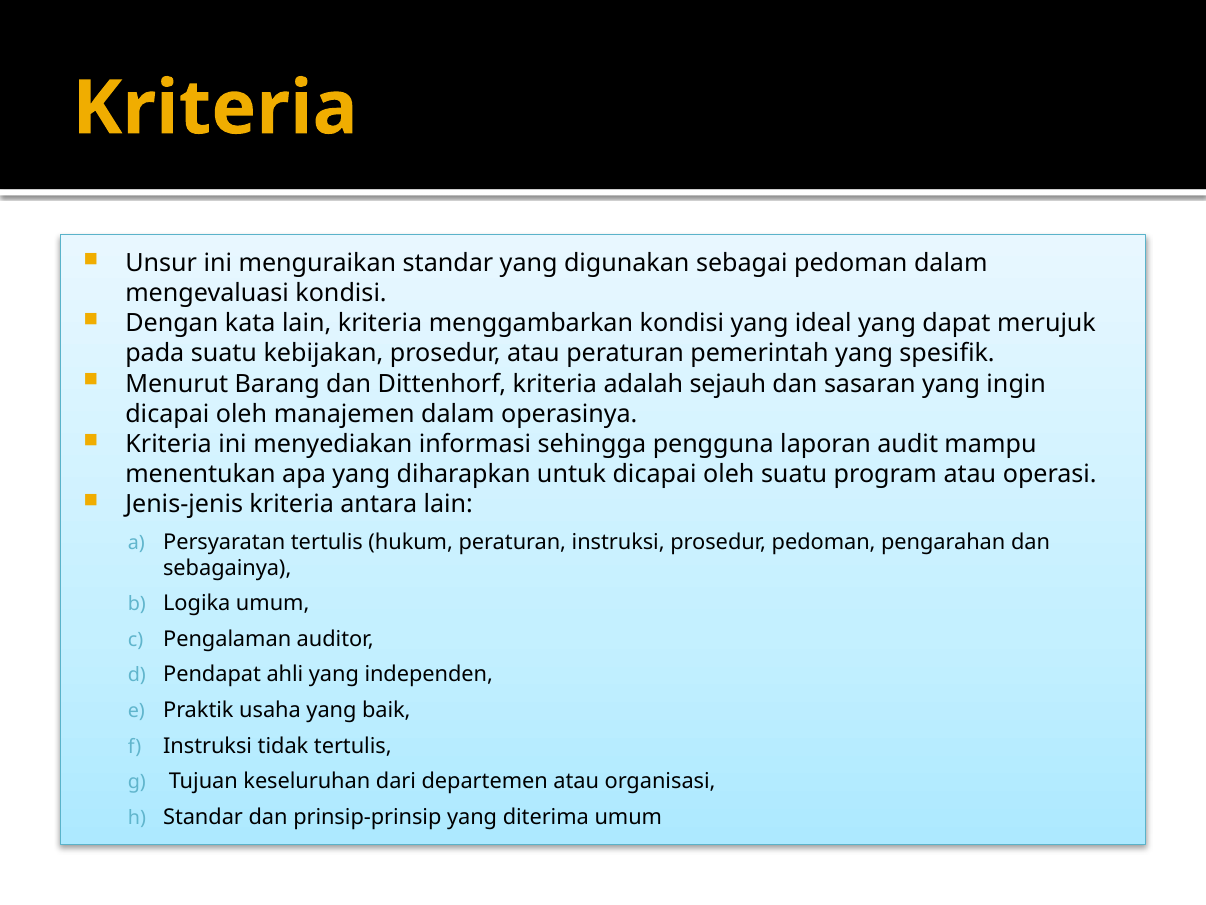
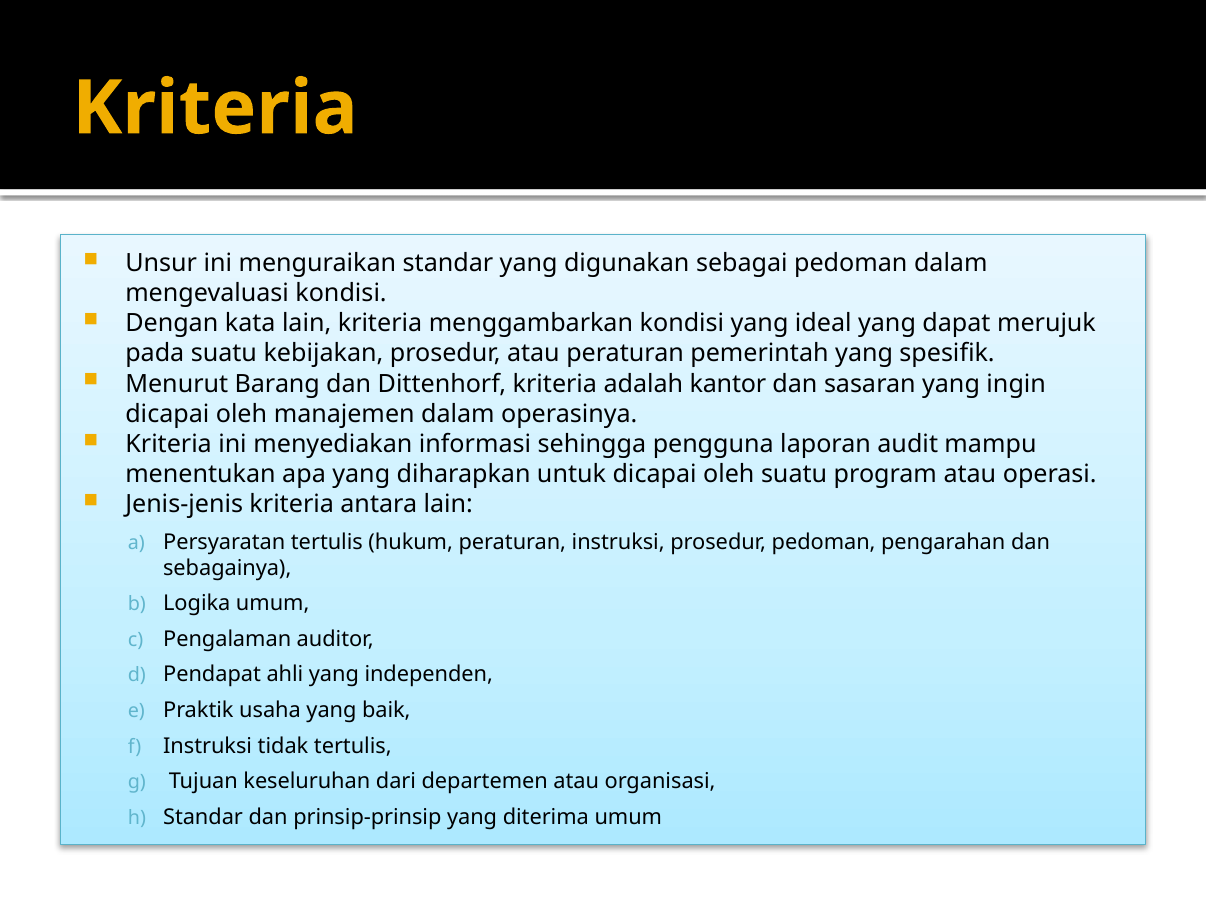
sejauh: sejauh -> kantor
